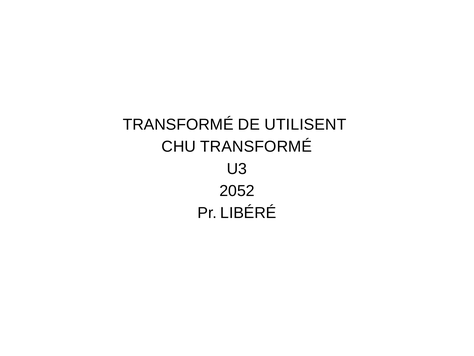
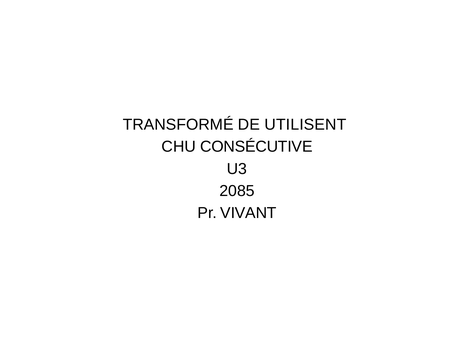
CHU TRANSFORMÉ: TRANSFORMÉ -> CONSÉCUTIVE
2052: 2052 -> 2085
LIBÉRÉ: LIBÉRÉ -> VIVANT
